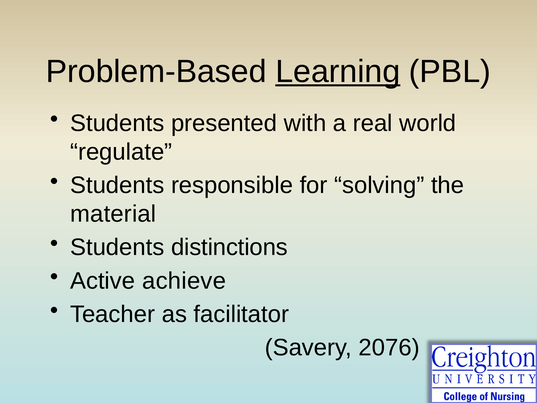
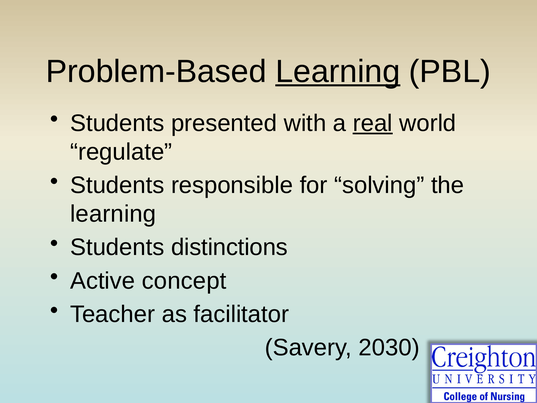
real underline: none -> present
material at (113, 214): material -> learning
achieve: achieve -> concept
2076: 2076 -> 2030
